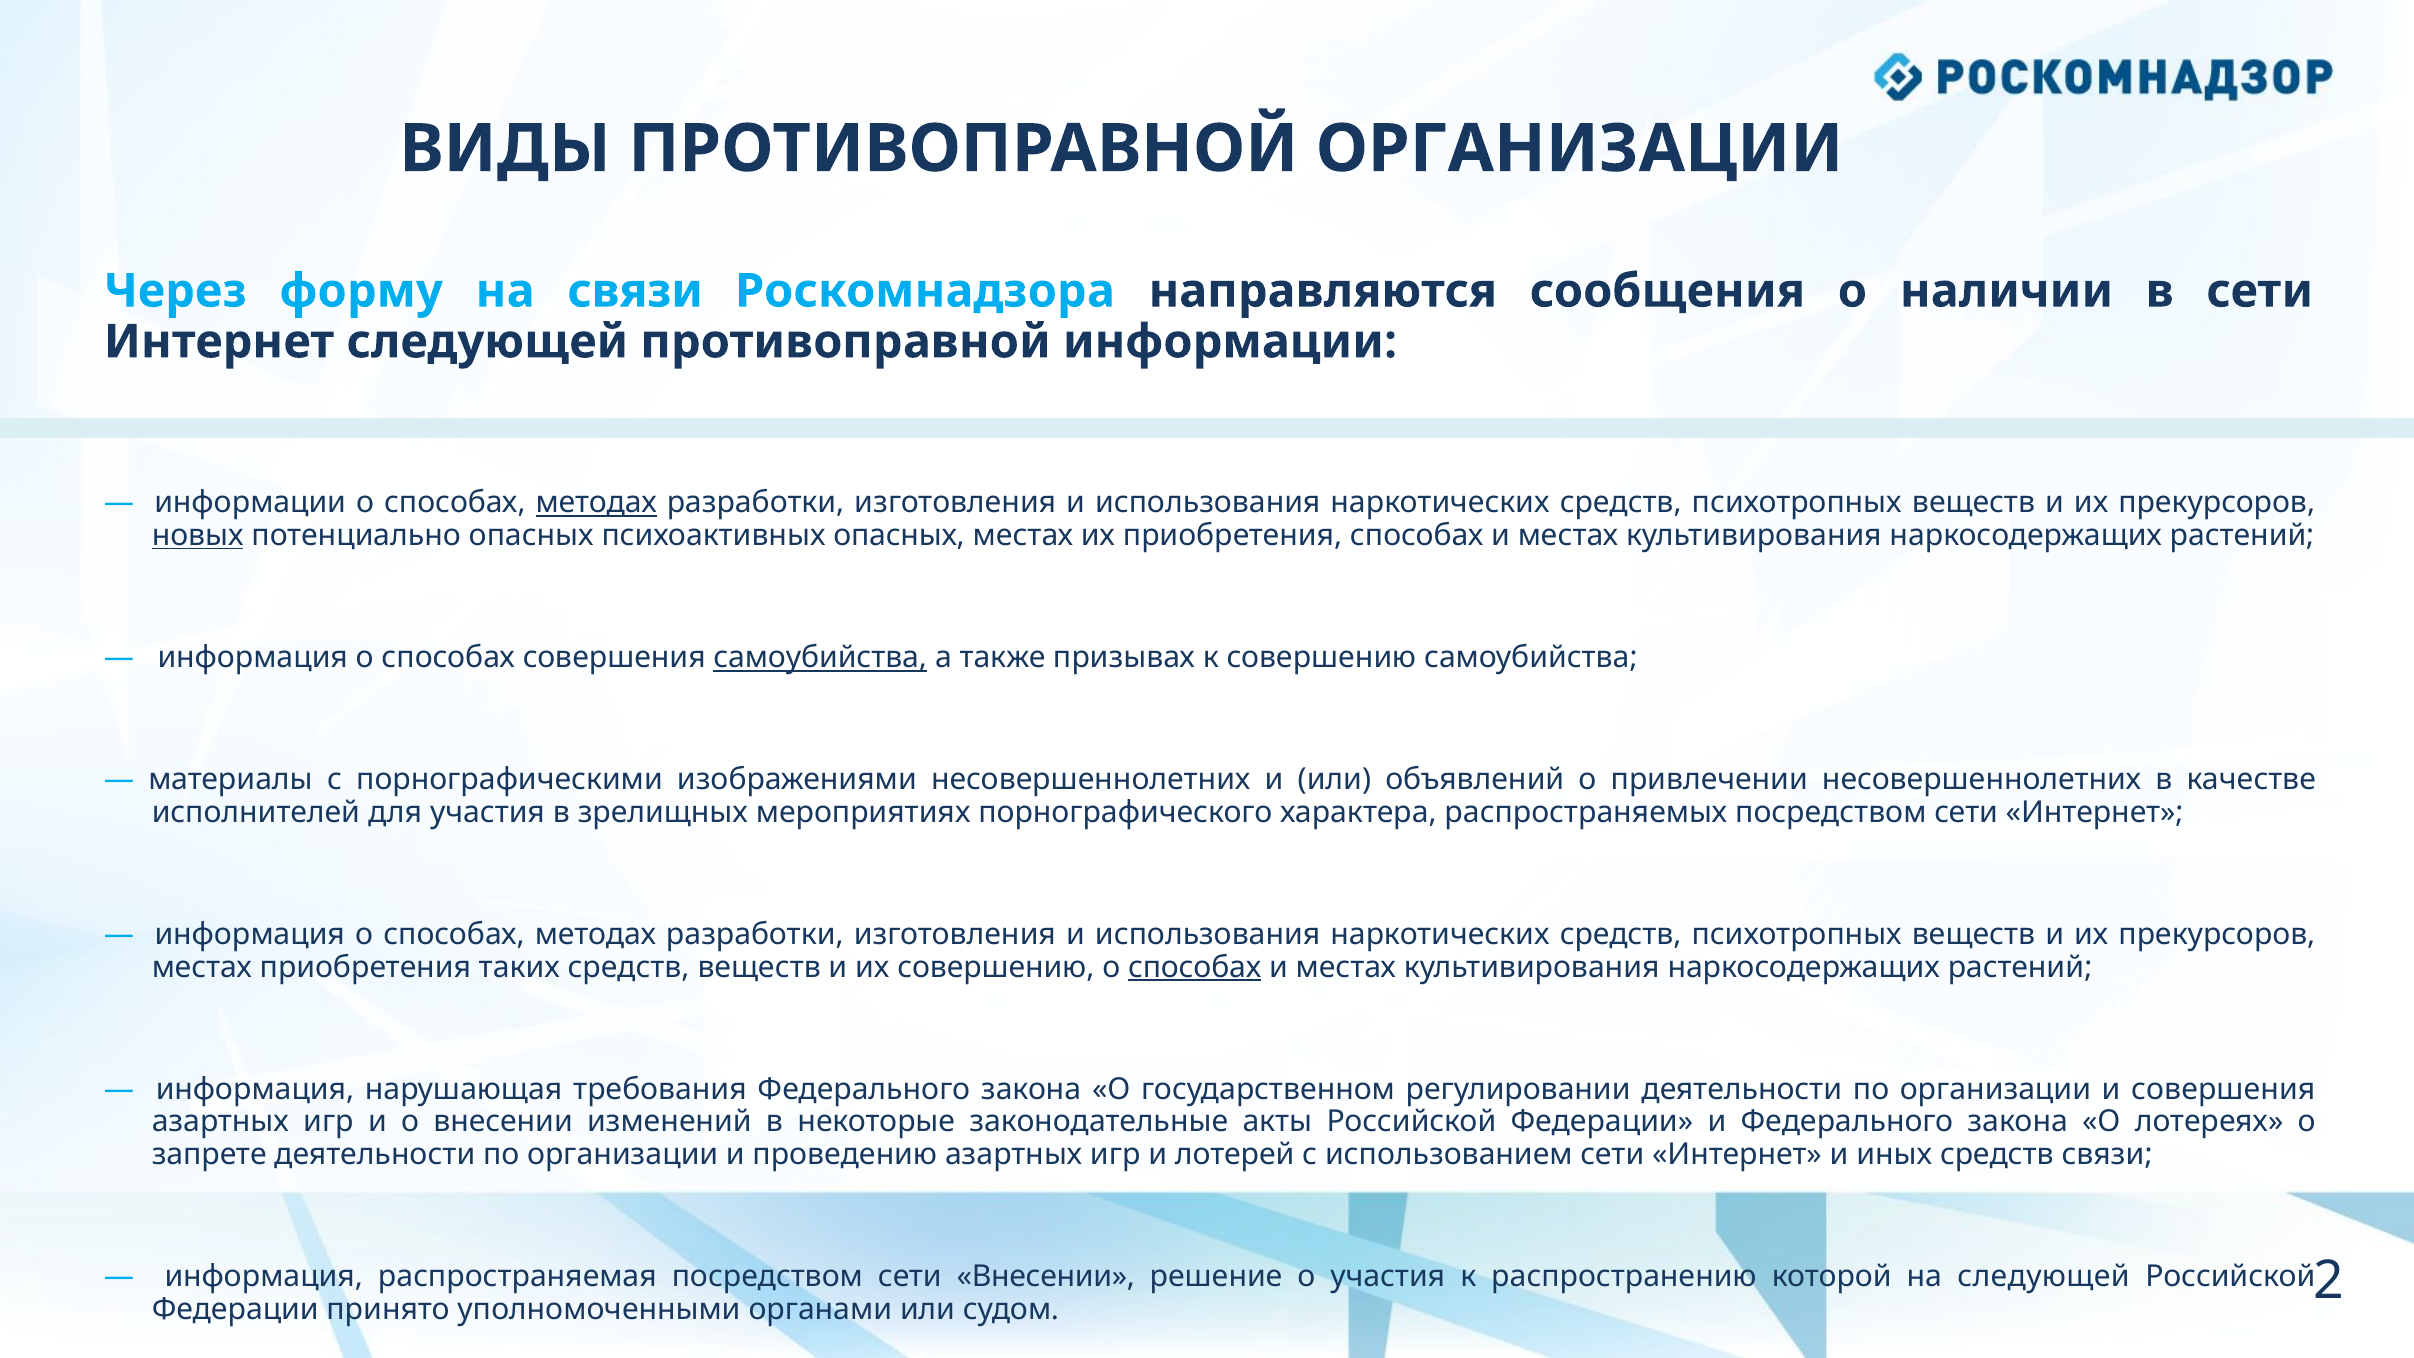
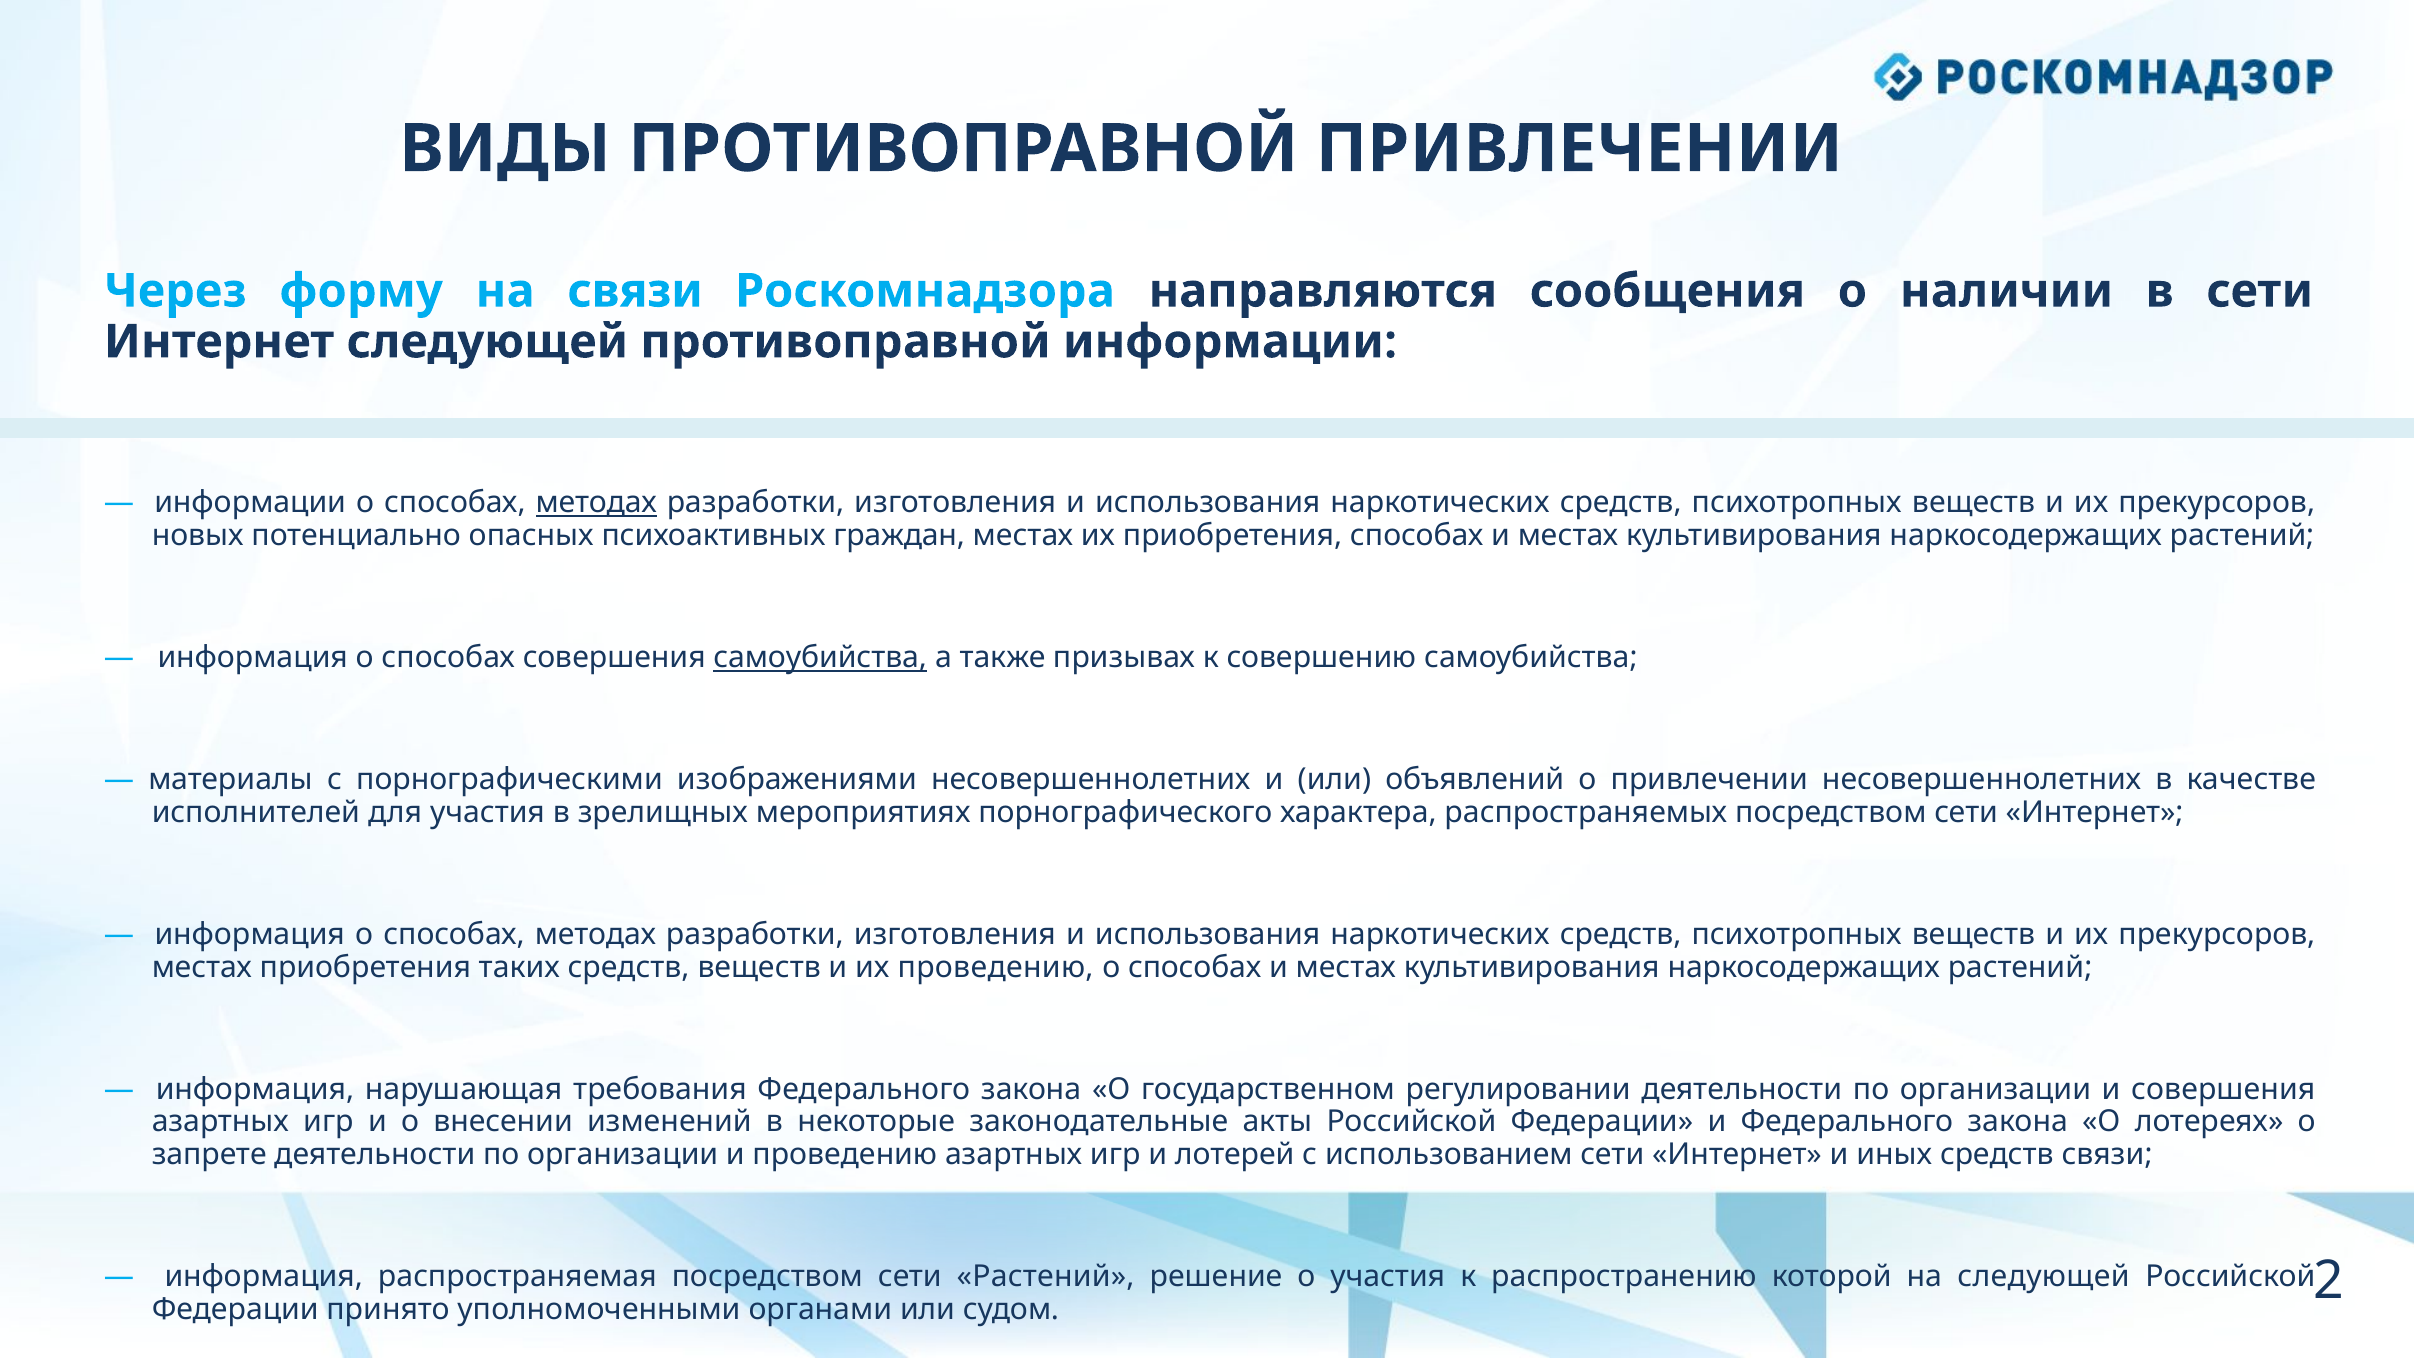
ПРОТИВОПРАВНОЙ ОРГАНИЗАЦИИ: ОРГАНИЗАЦИИ -> ПРИВЛЕЧЕНИИ
новых underline: present -> none
психоактивных опасных: опасных -> граждан
их совершению: совершению -> проведению
способах at (1195, 967) underline: present -> none
сети Внесении: Внесении -> Растений
